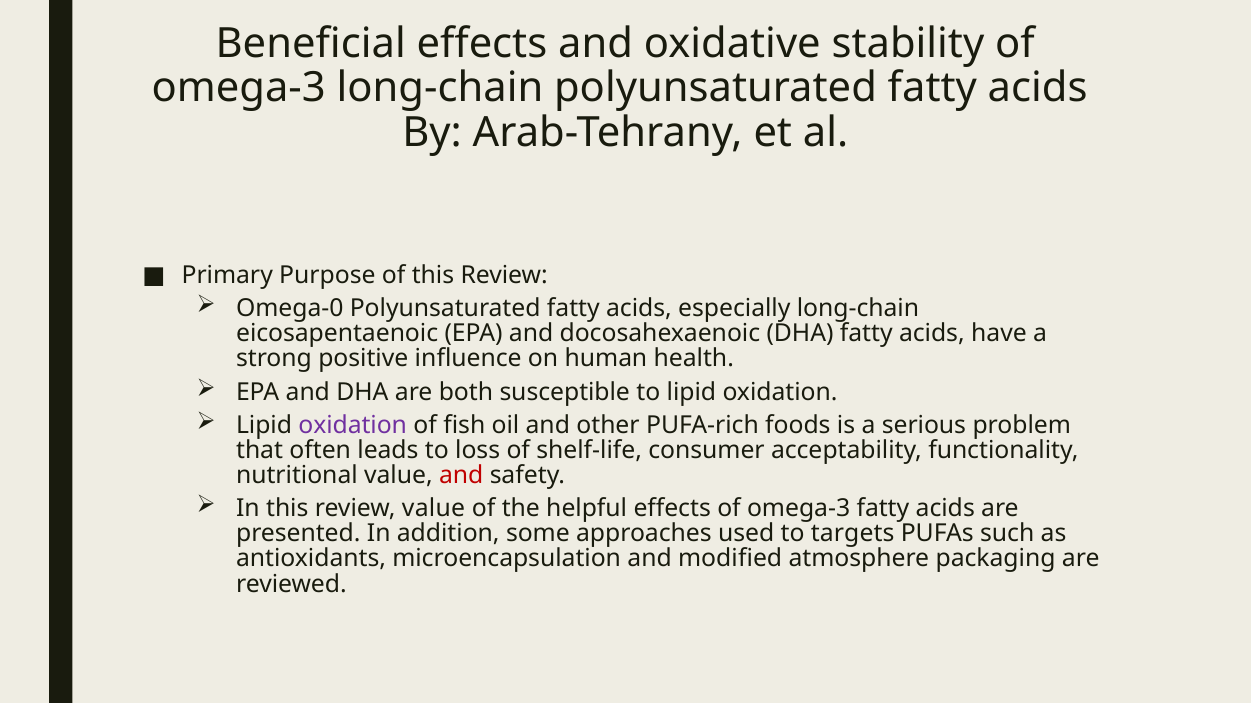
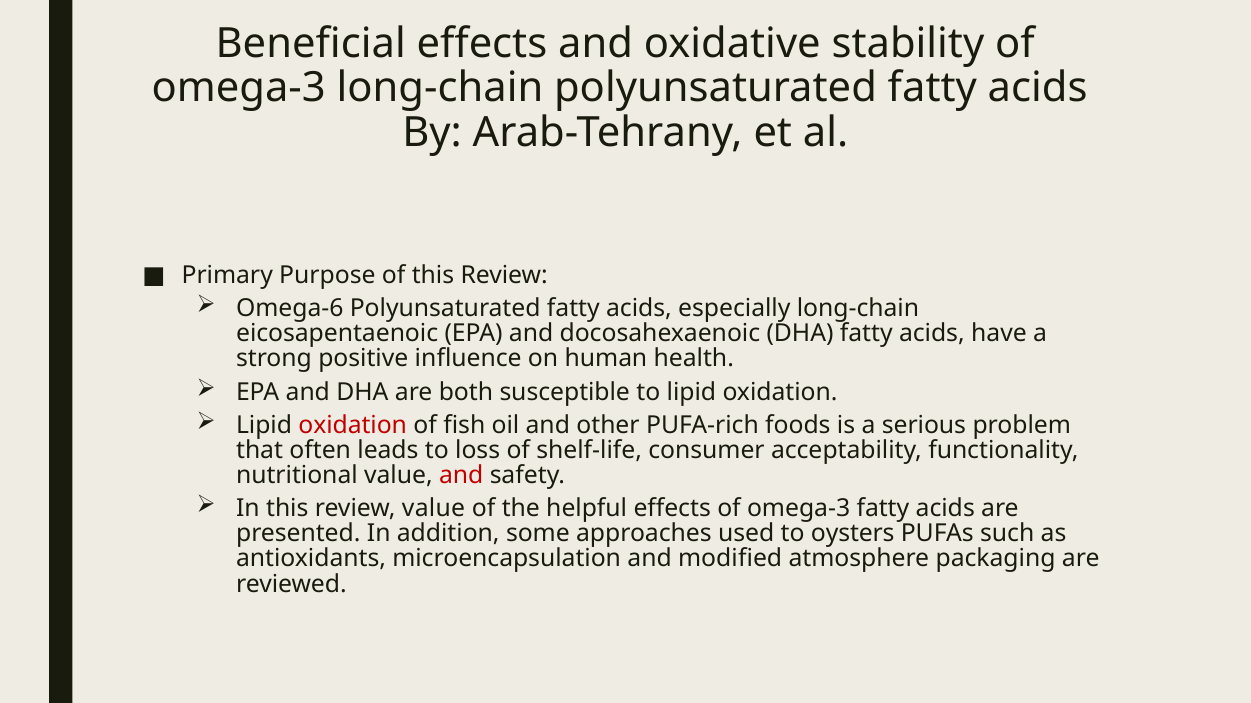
Omega-0: Omega-0 -> Omega-6
oxidation at (353, 426) colour: purple -> red
targets: targets -> oysters
